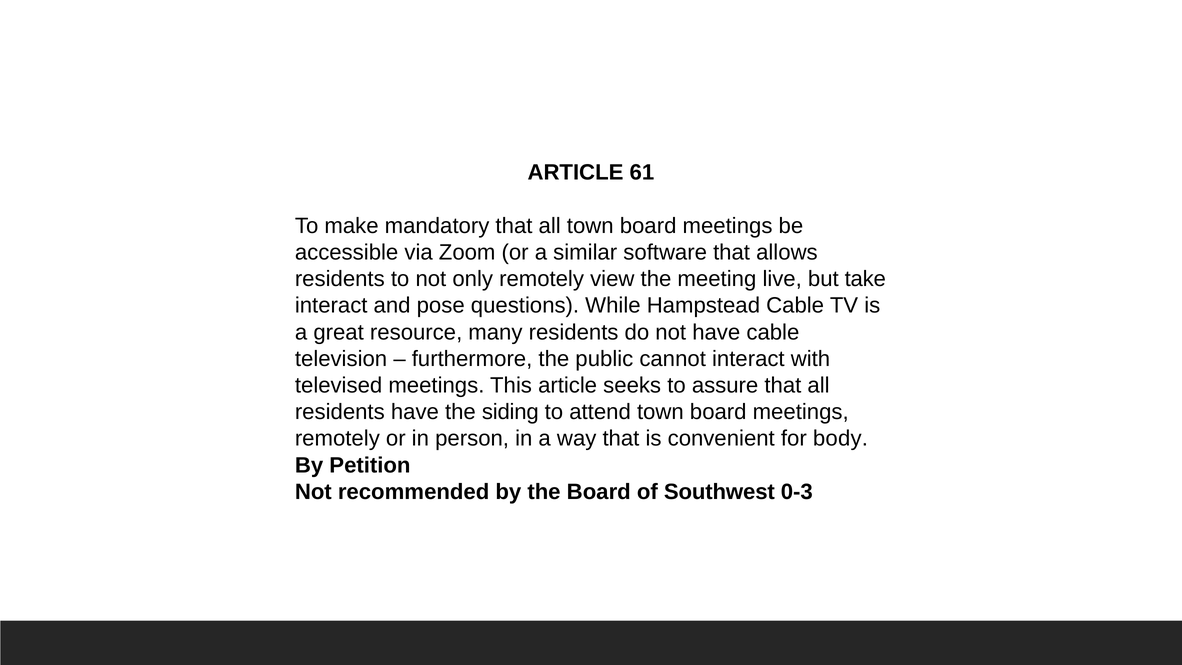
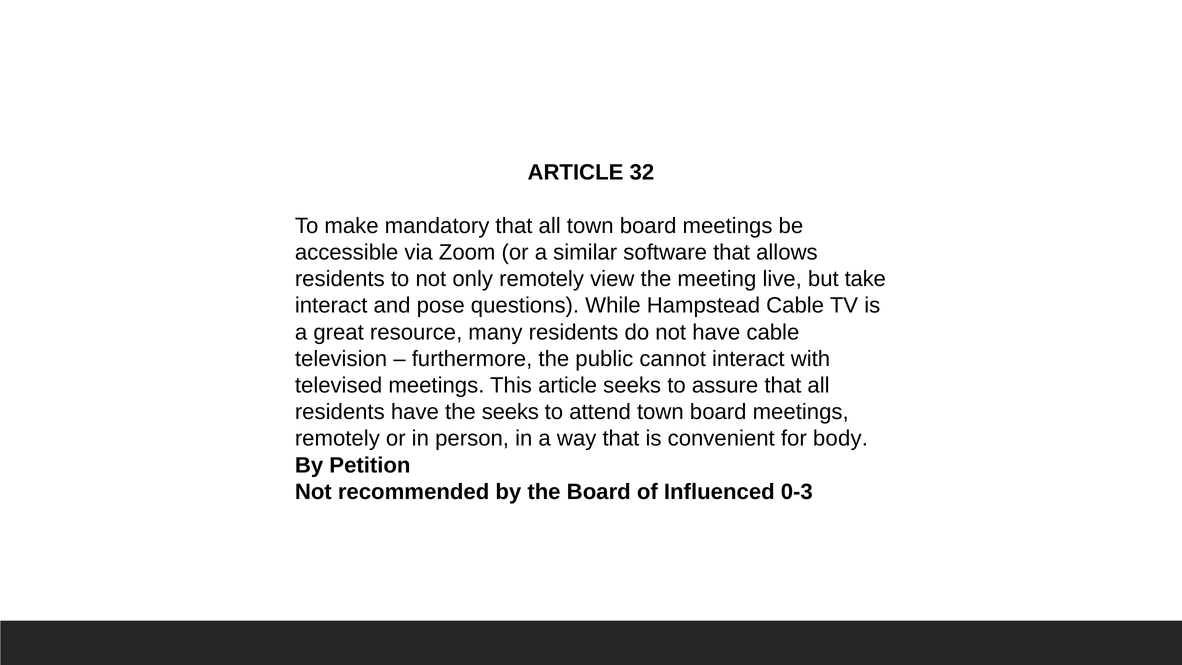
61: 61 -> 32
the siding: siding -> seeks
Southwest: Southwest -> Influenced
